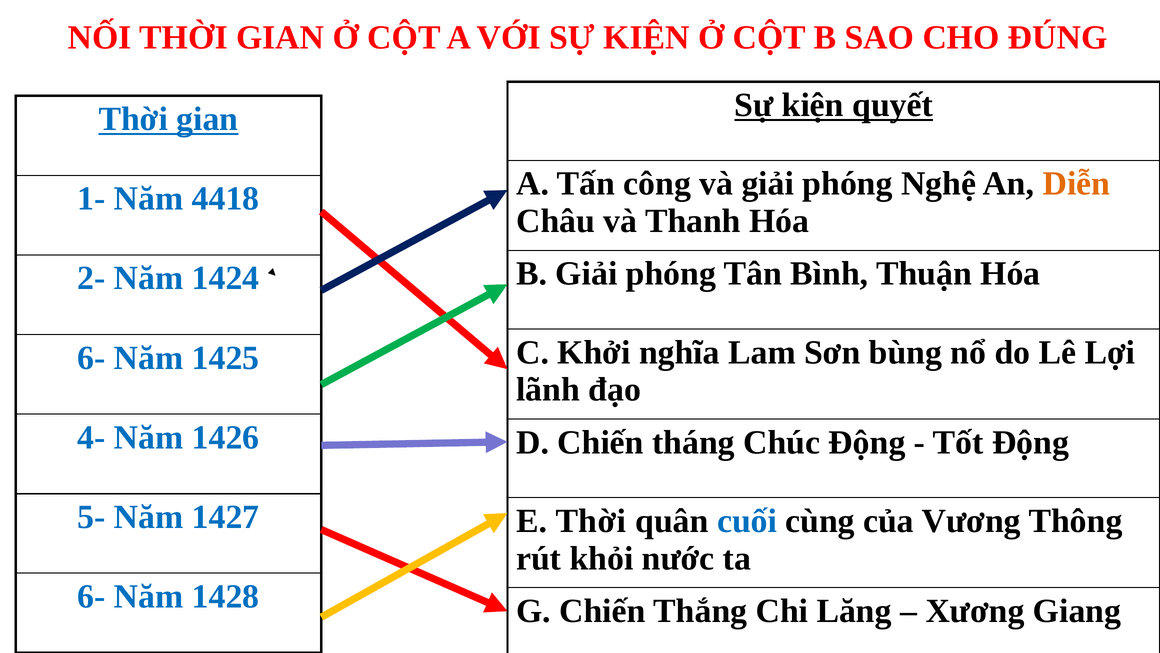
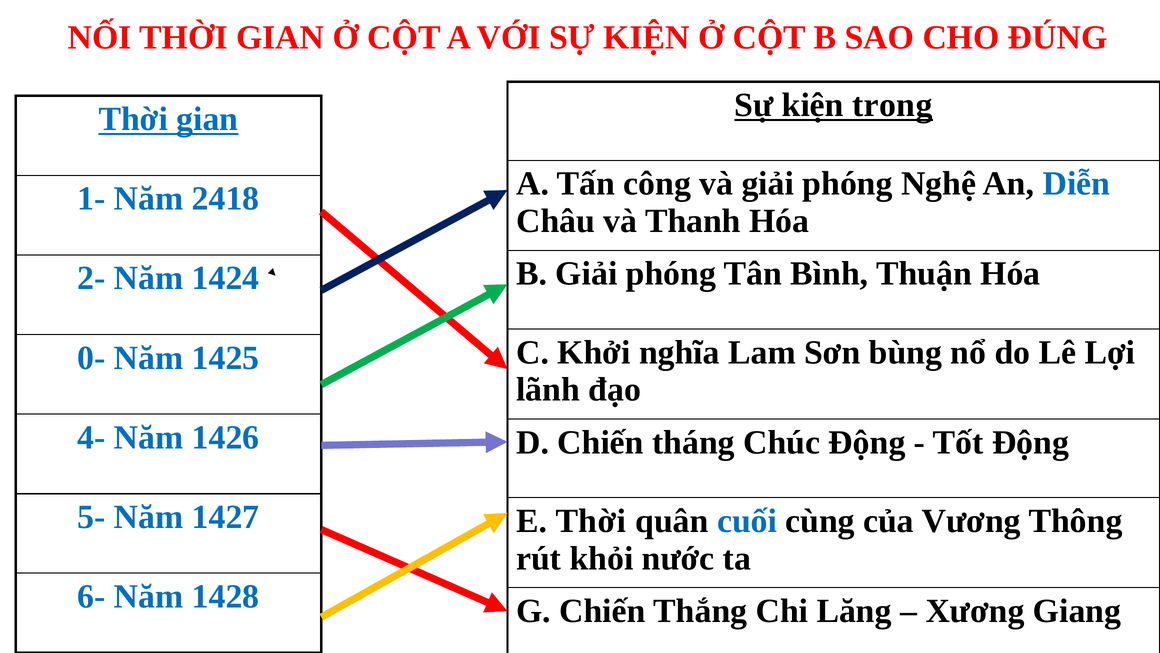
quyết: quyết -> trong
Diễn colour: orange -> blue
4418: 4418 -> 2418
6- at (92, 358): 6- -> 0-
